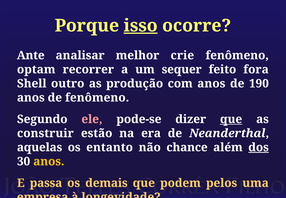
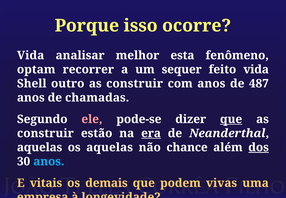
isso underline: present -> none
Ante at (31, 55): Ante -> Vida
crie: crie -> esta
feito fora: fora -> vida
produção at (135, 84): produção -> construir
190: 190 -> 487
de fenômeno: fenômeno -> chamadas
era underline: none -> present
os entanto: entanto -> aquelas
anos at (49, 161) colour: yellow -> light blue
passa: passa -> vitais
pelos: pelos -> vivas
